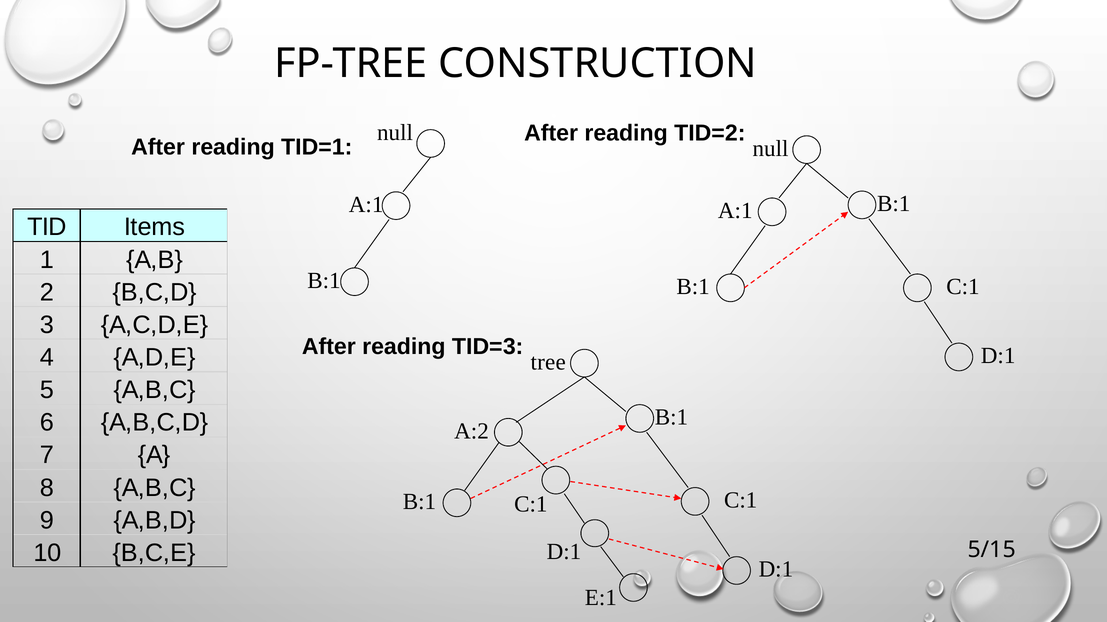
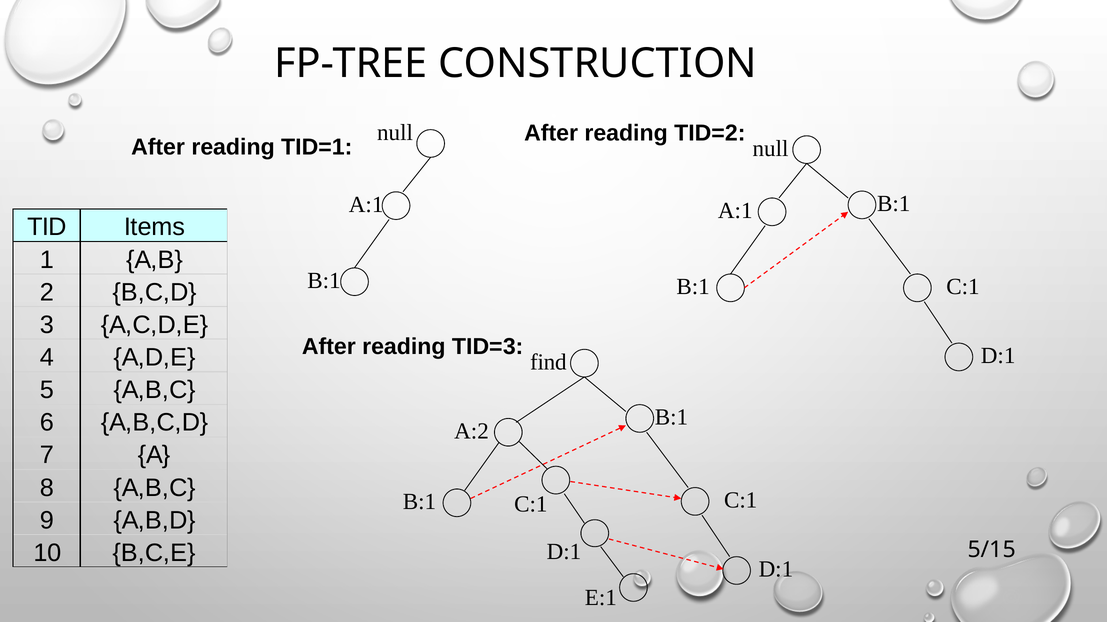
tree: tree -> find
